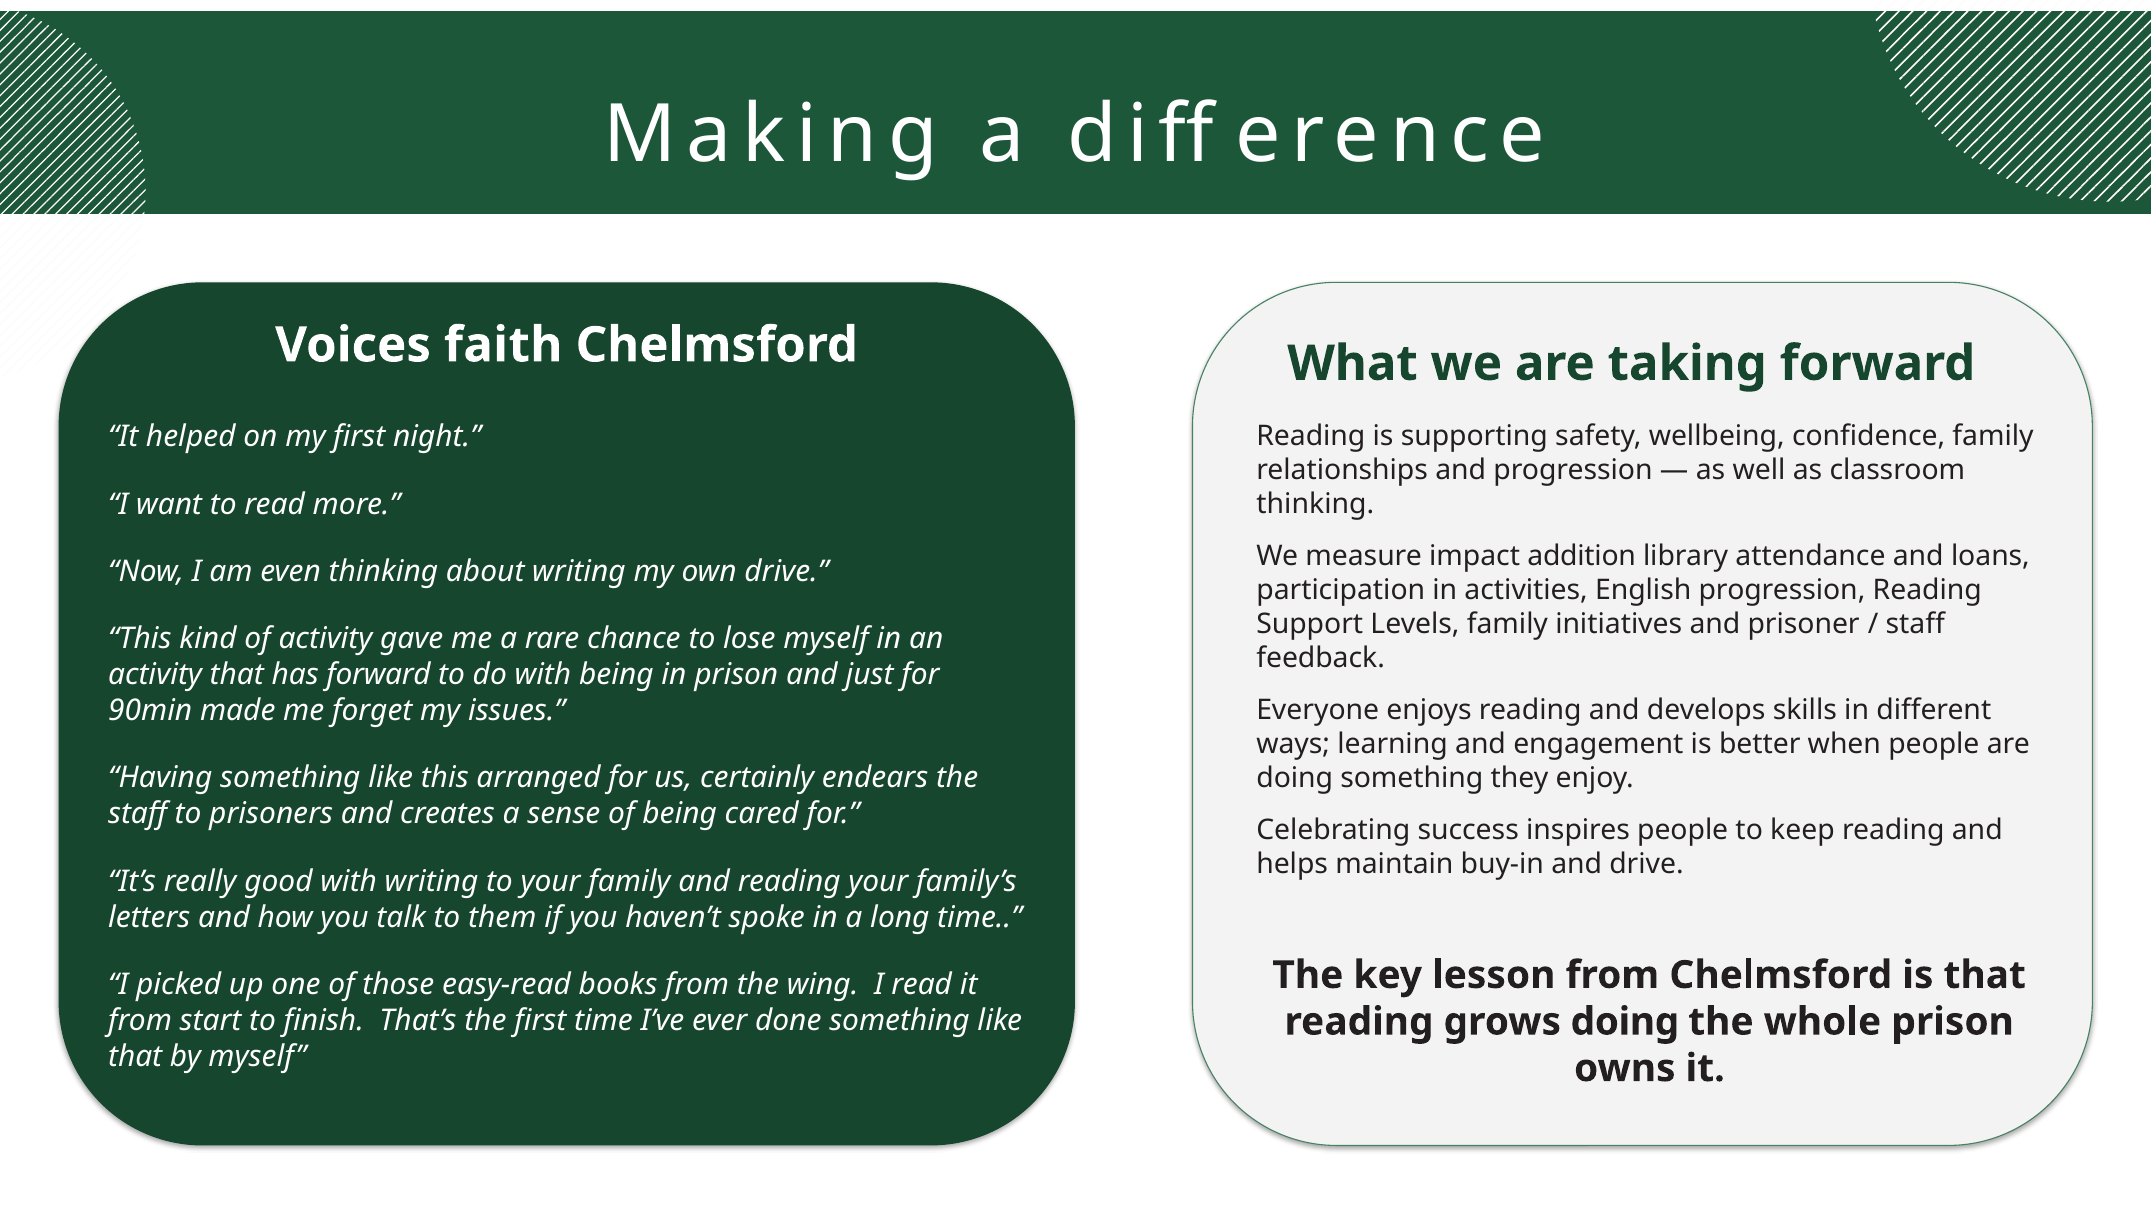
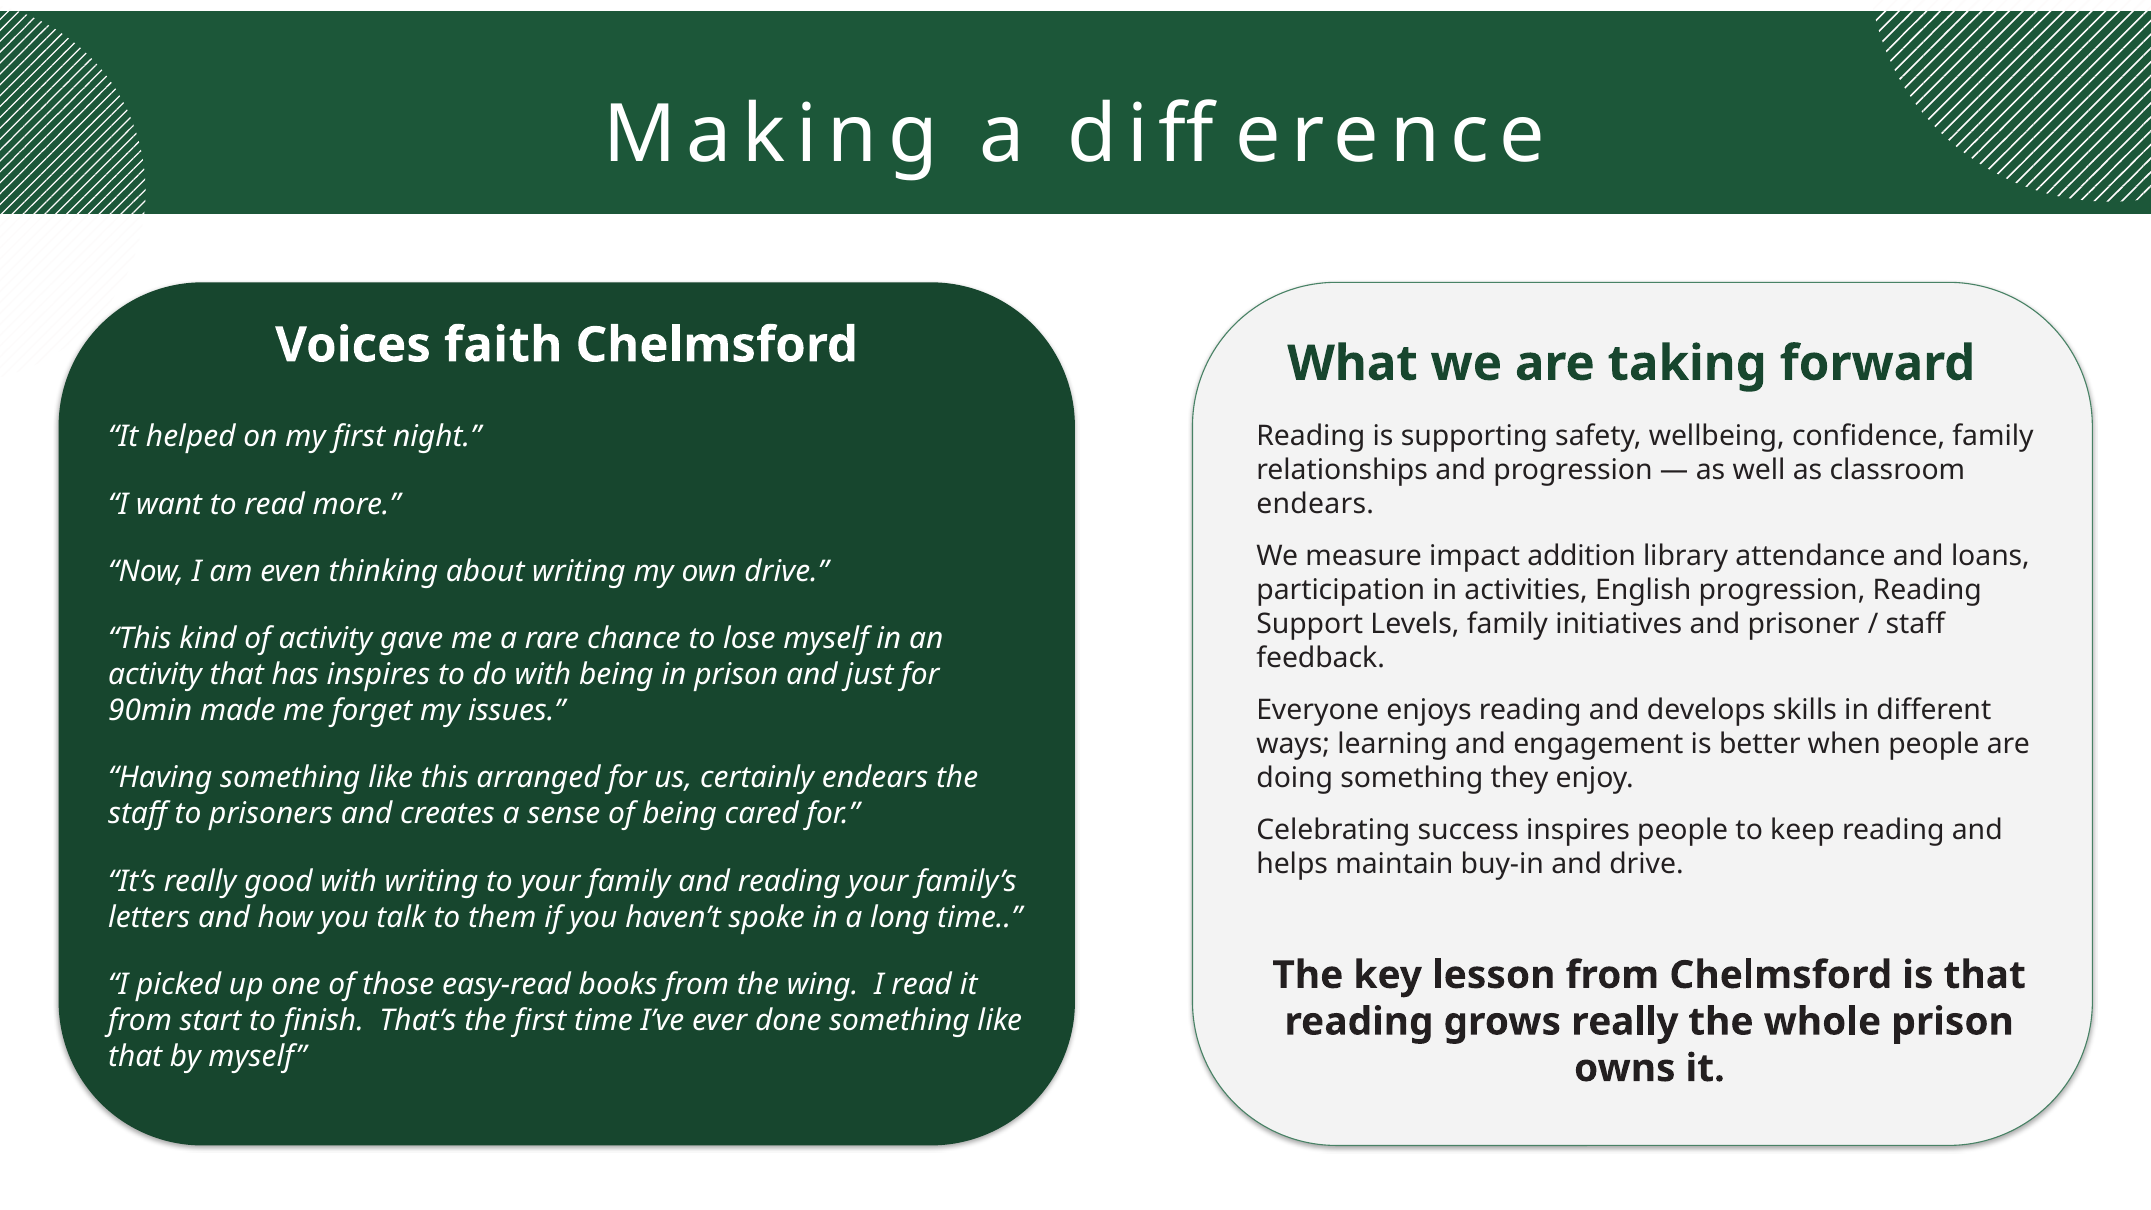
thinking at (1315, 504): thinking -> endears
has forward: forward -> inspires
grows doing: doing -> really
